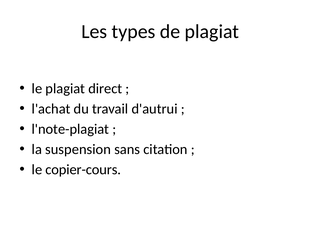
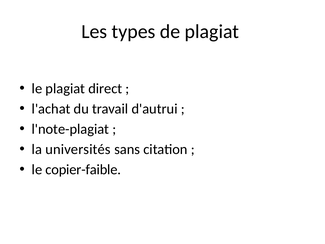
suspension: suspension -> universités
copier-cours: copier-cours -> copier-faible
